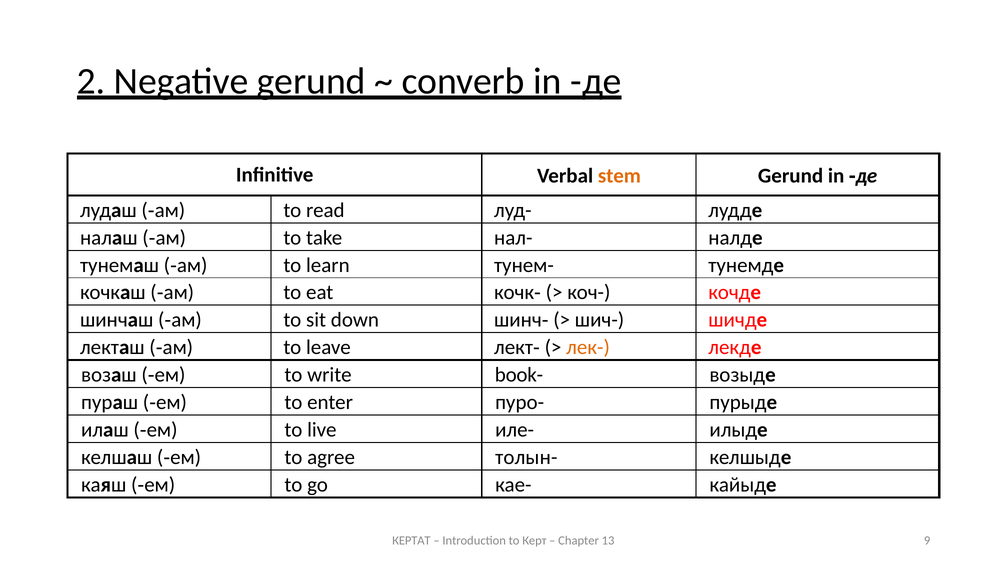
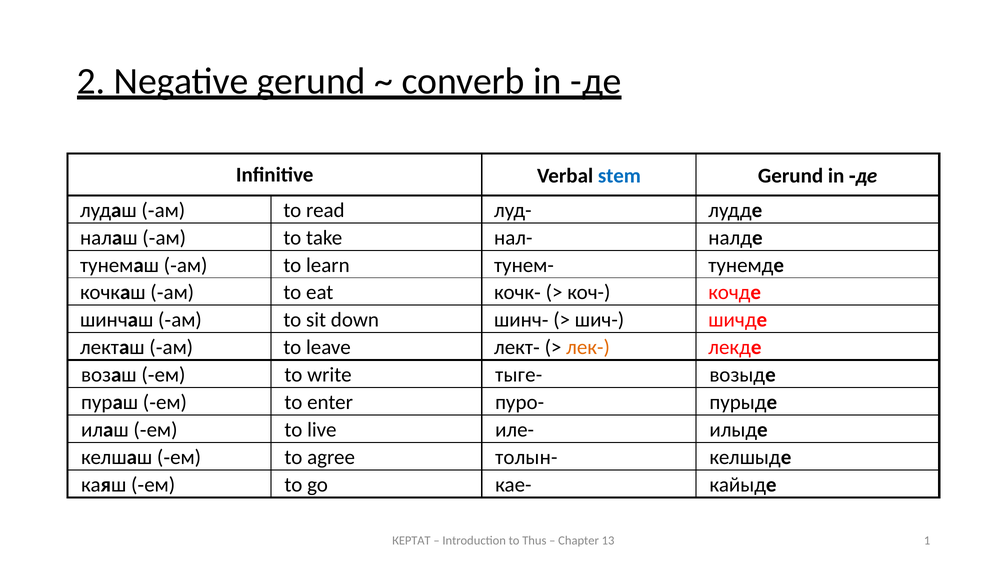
stem colour: orange -> blue
book-: book- -> тыге-
Керт: Керт -> Thus
9: 9 -> 1
